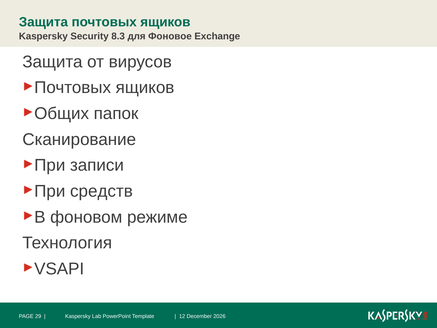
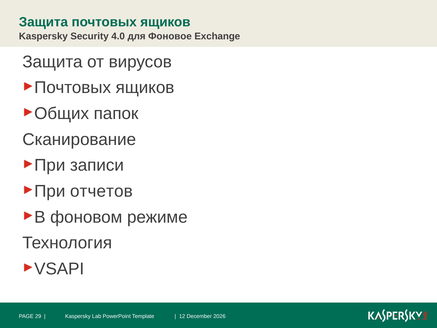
8.3: 8.3 -> 4.0
средств: средств -> отчетов
